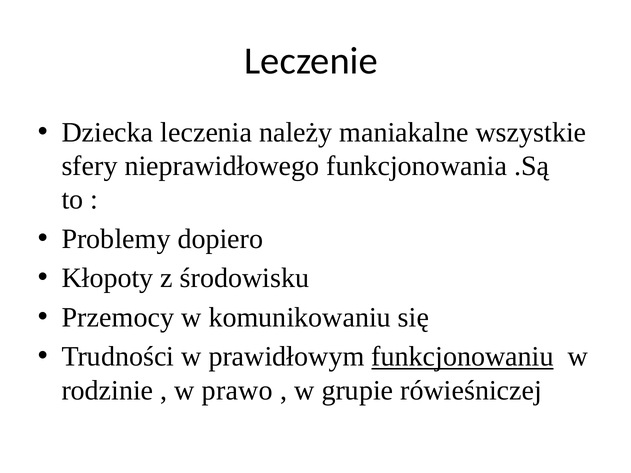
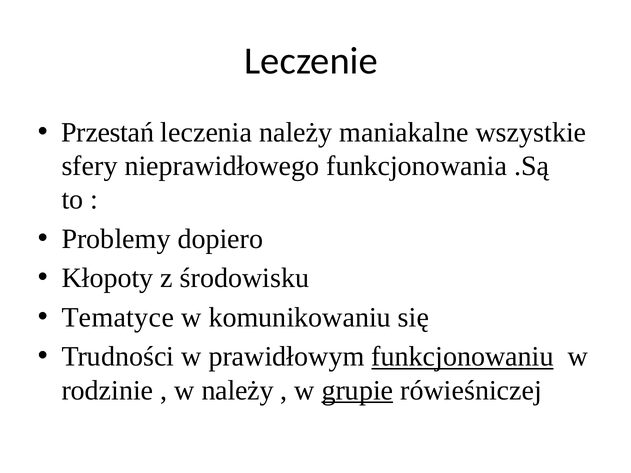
Dziecka: Dziecka -> Przestań
Przemocy: Przemocy -> Tematyce
w prawo: prawo -> należy
grupie underline: none -> present
